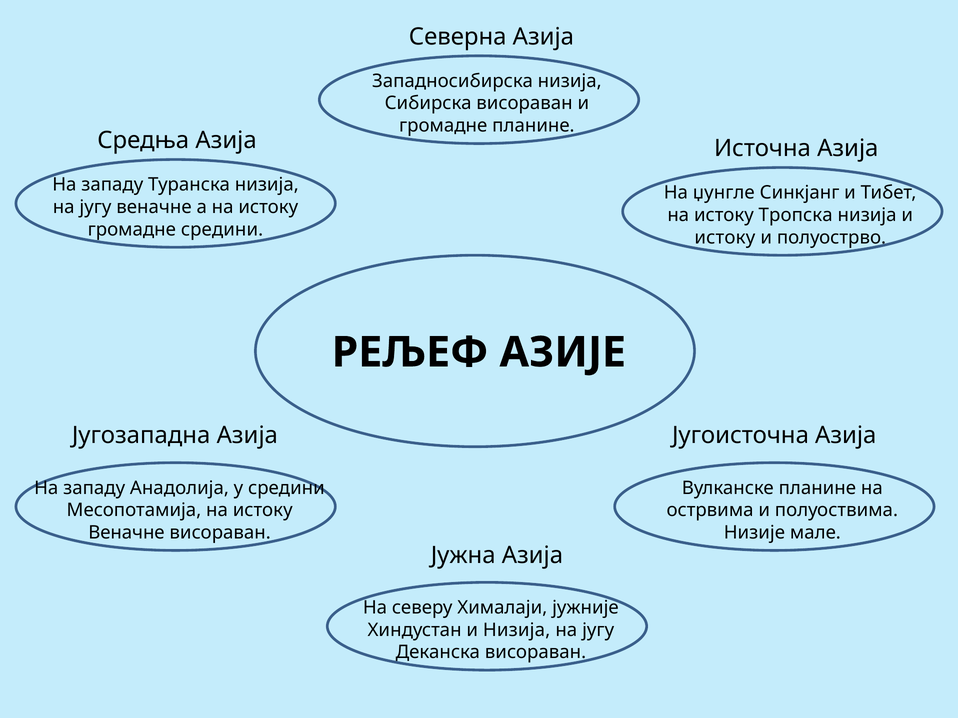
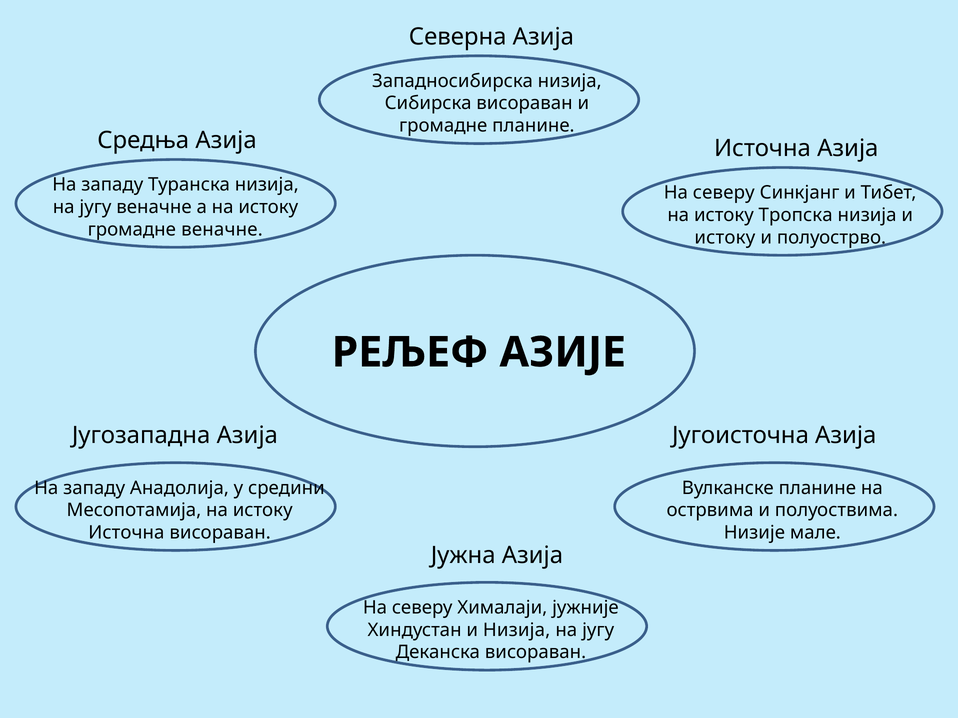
џунгле at (724, 193): џунгле -> северу
громадне средини: средини -> веначне
Веначне at (126, 533): Веначне -> Источна
